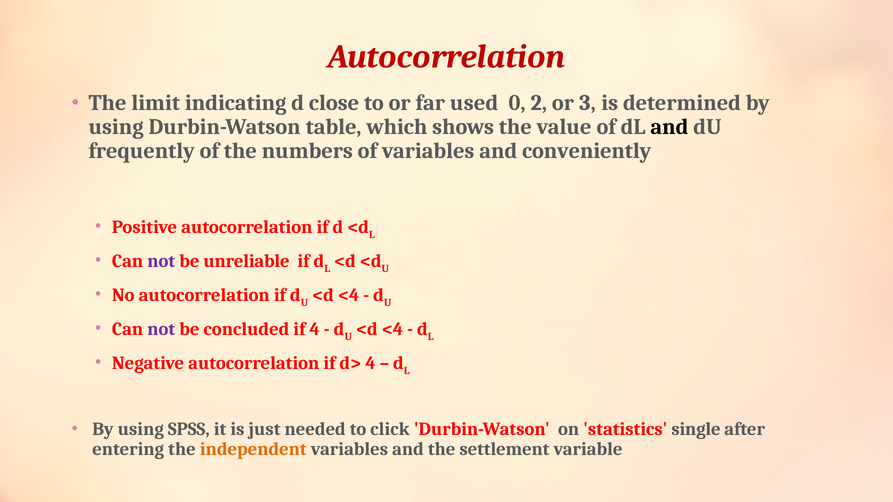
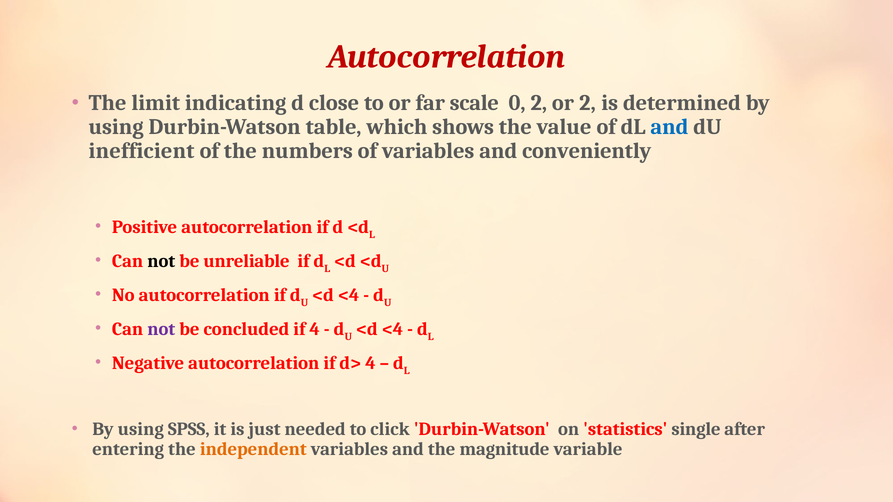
used: used -> scale
or 3: 3 -> 2
and at (669, 127) colour: black -> blue
frequently: frequently -> inefficient
not at (161, 261) colour: purple -> black
settlement: settlement -> magnitude
